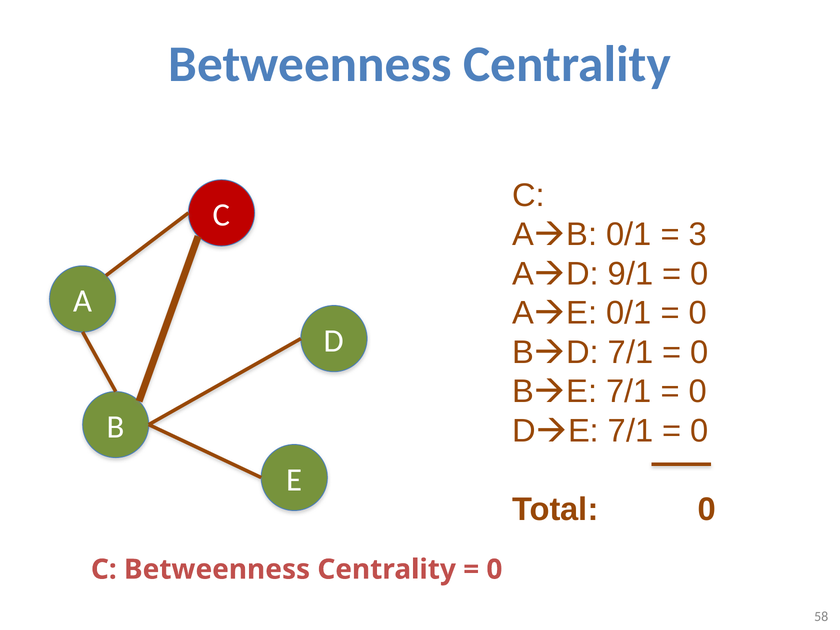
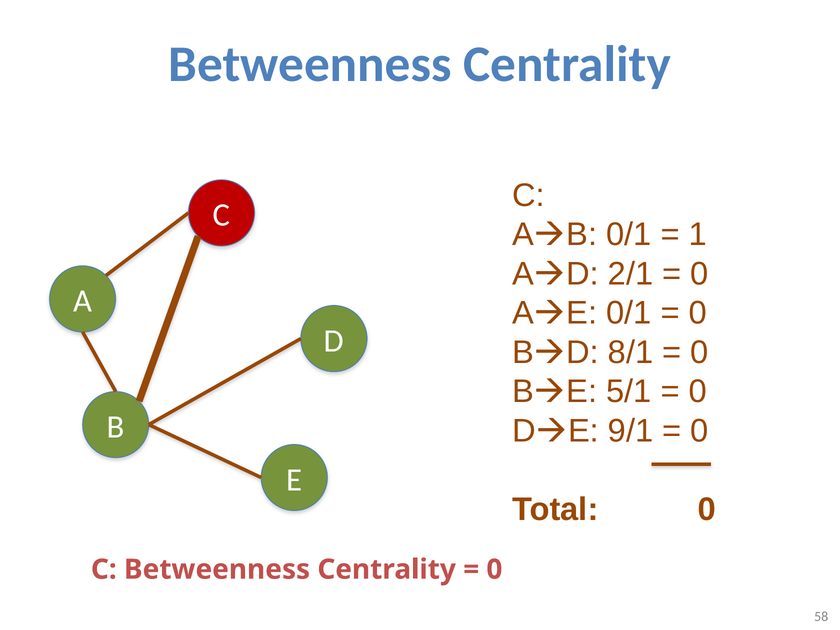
3: 3 -> 1
9/1: 9/1 -> 2/1
D 7/1: 7/1 -> 8/1
7/1 at (629, 392): 7/1 -> 5/1
7/1 at (631, 431): 7/1 -> 9/1
